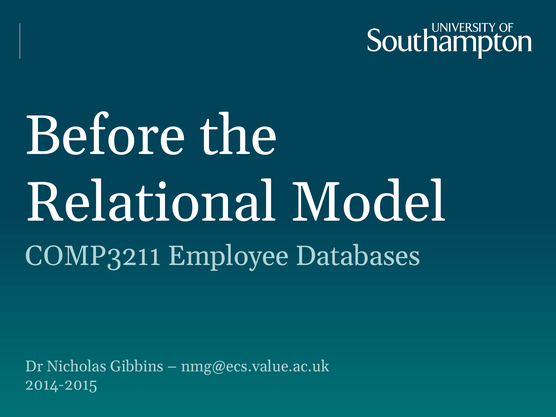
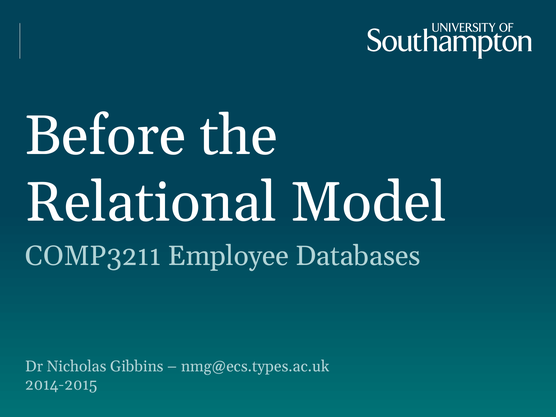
nmg@ecs.value.ac.uk: nmg@ecs.value.ac.uk -> nmg@ecs.types.ac.uk
